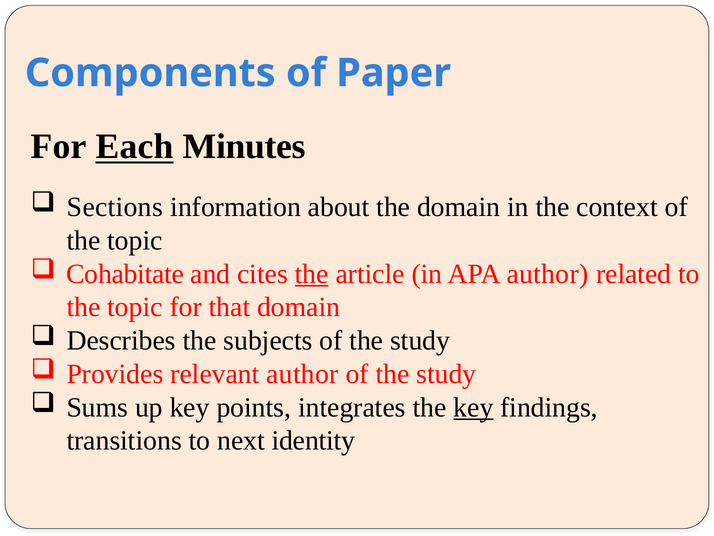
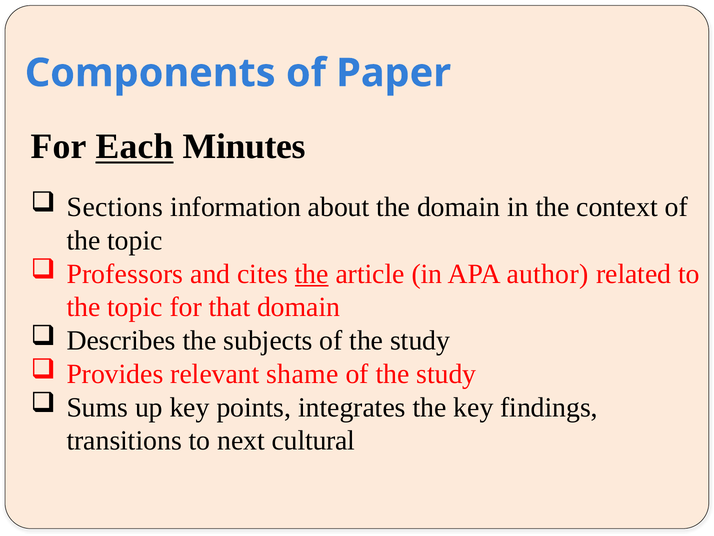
Cohabitate: Cohabitate -> Professors
relevant author: author -> shame
key at (473, 407) underline: present -> none
identity: identity -> cultural
